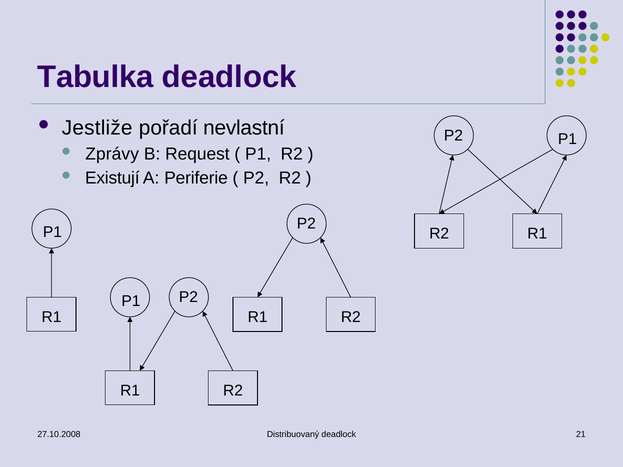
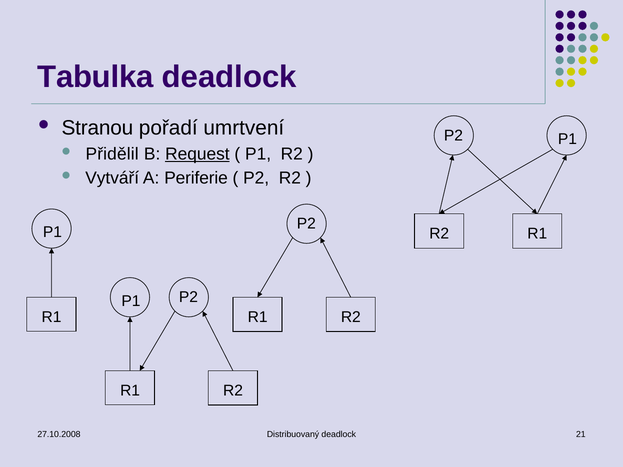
Jestliže: Jestliže -> Stranou
nevlastní: nevlastní -> umrtvení
Zprávy: Zprávy -> Přidělil
Request underline: none -> present
Existují: Existují -> Vytváří
